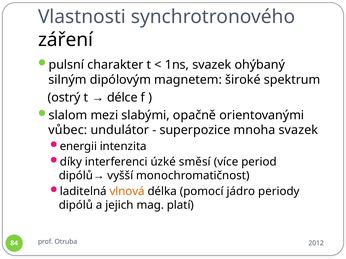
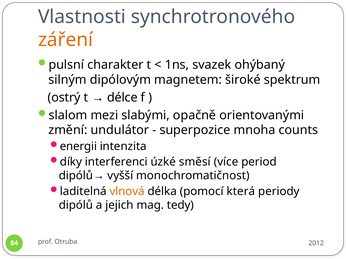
záření colour: black -> orange
vůbec: vůbec -> změní
mnoha svazek: svazek -> counts
jádro: jádro -> která
platí: platí -> tedy
